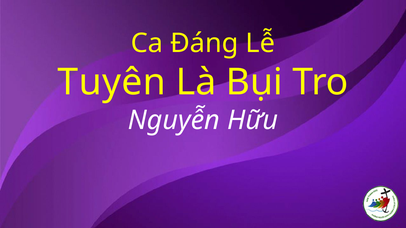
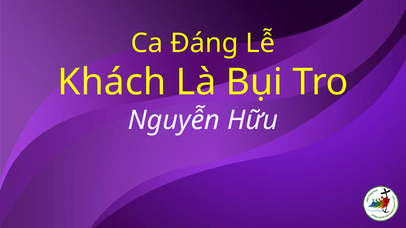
Tuyên: Tuyên -> Khách
